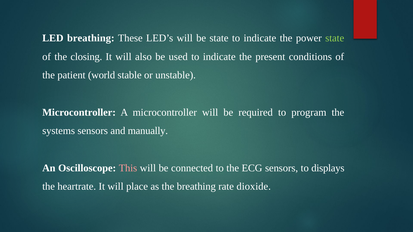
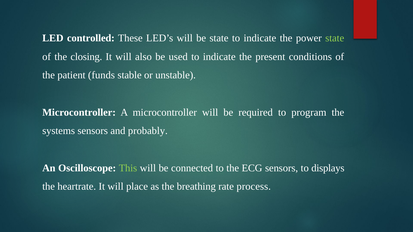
LED breathing: breathing -> controlled
world: world -> funds
manually: manually -> probably
This colour: pink -> light green
dioxide: dioxide -> process
